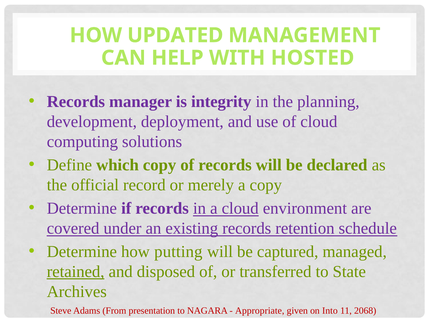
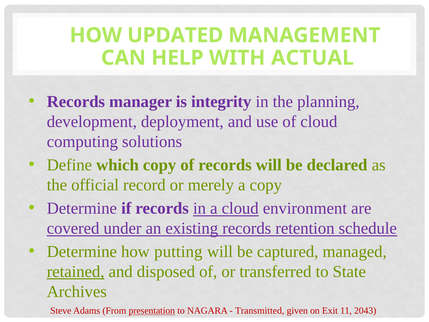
HOSTED: HOSTED -> ACTUAL
presentation underline: none -> present
Appropriate: Appropriate -> Transmitted
Into: Into -> Exit
2068: 2068 -> 2043
